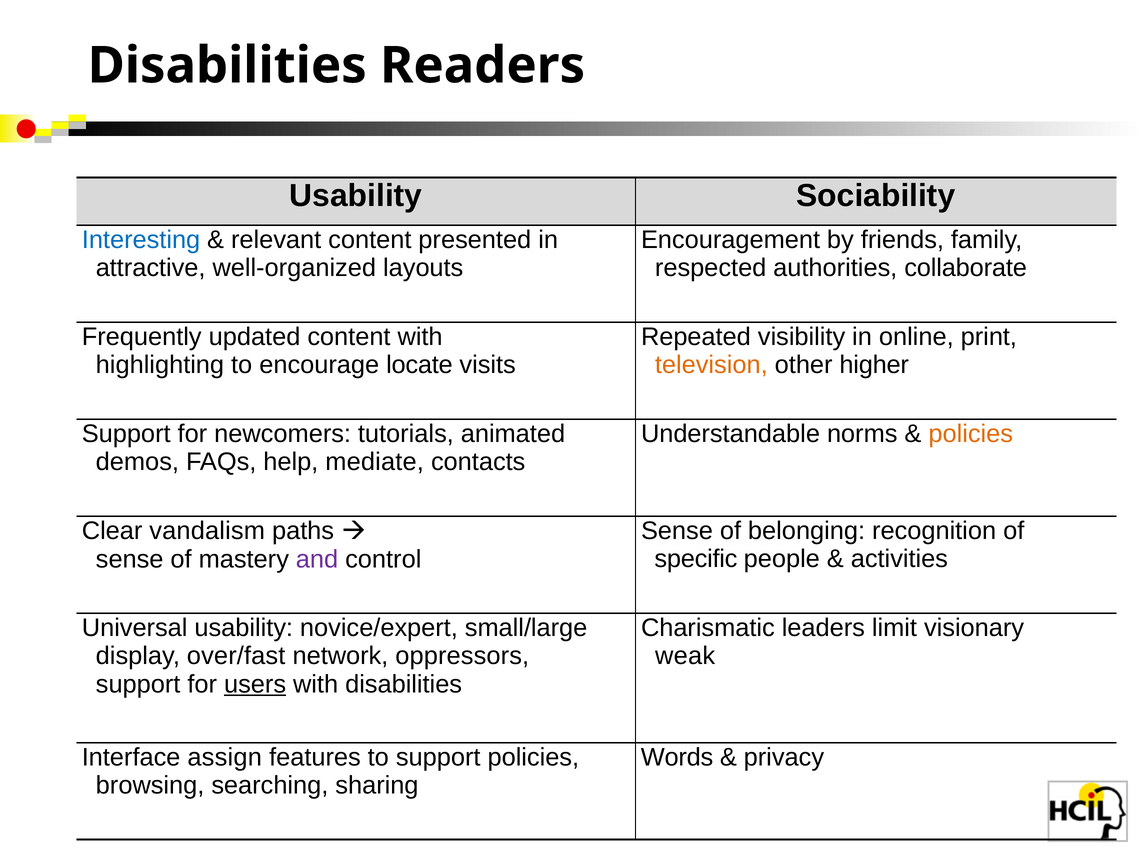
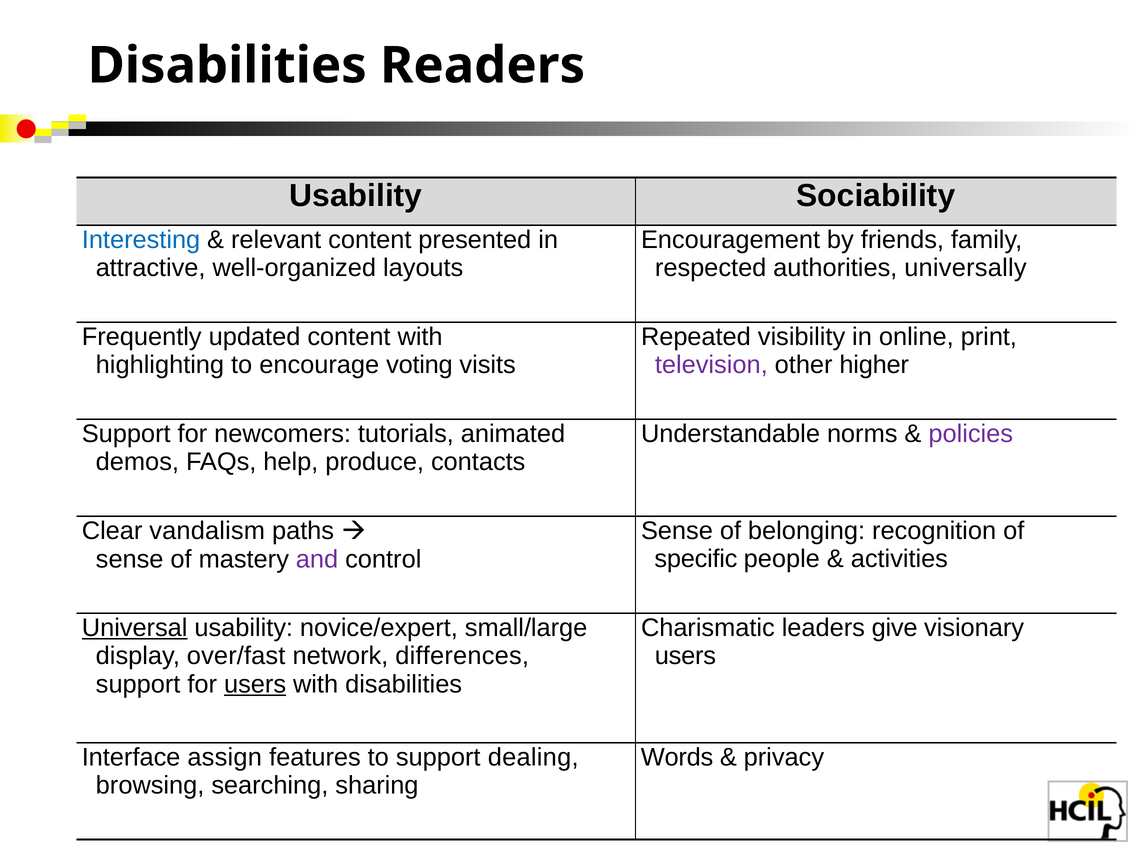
collaborate: collaborate -> universally
locate: locate -> voting
television colour: orange -> purple
policies at (971, 434) colour: orange -> purple
mediate: mediate -> produce
Universal underline: none -> present
limit: limit -> give
oppressors: oppressors -> differences
weak at (685, 656): weak -> users
support policies: policies -> dealing
